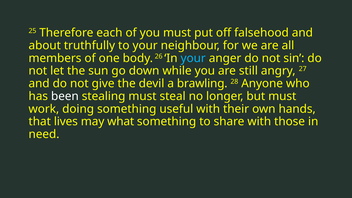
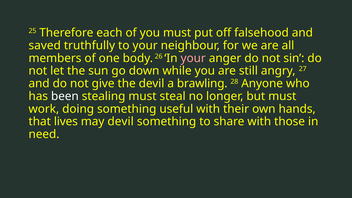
about: about -> saved
your at (193, 58) colour: light blue -> pink
may what: what -> devil
